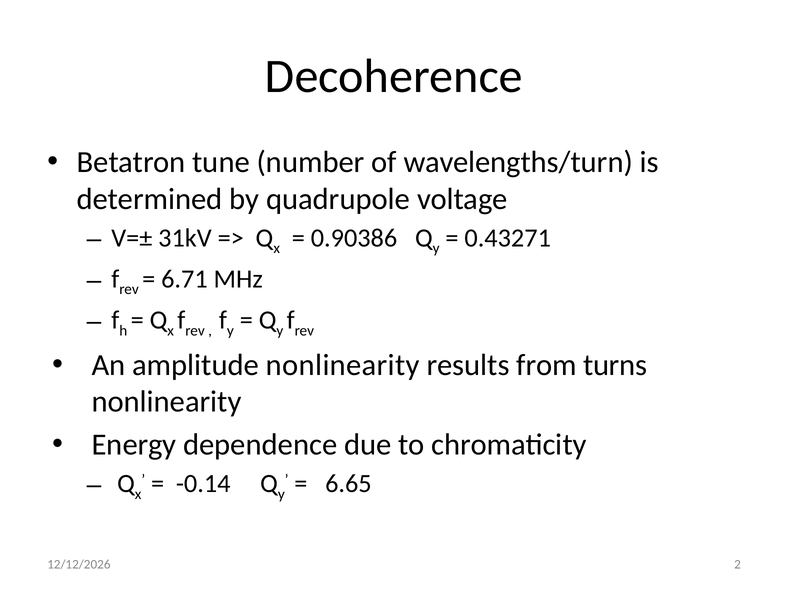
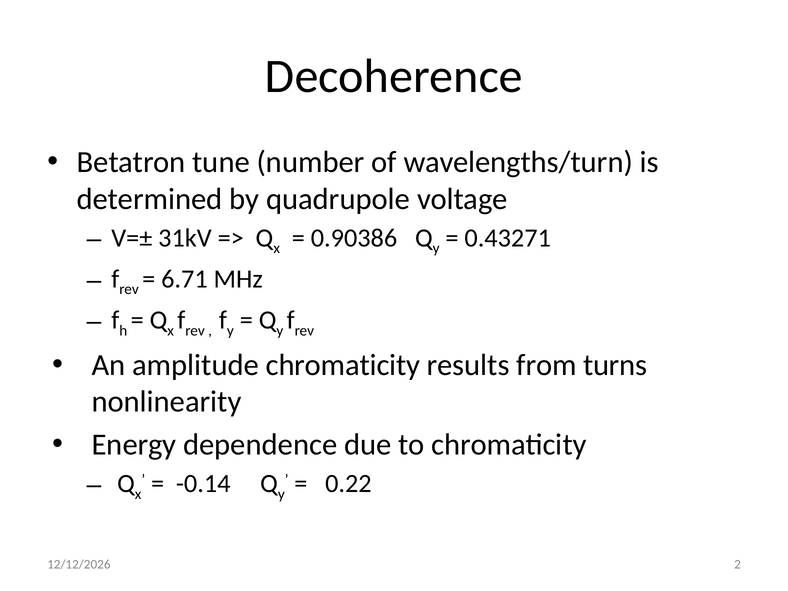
amplitude nonlinearity: nonlinearity -> chromaticity
6.65: 6.65 -> 0.22
